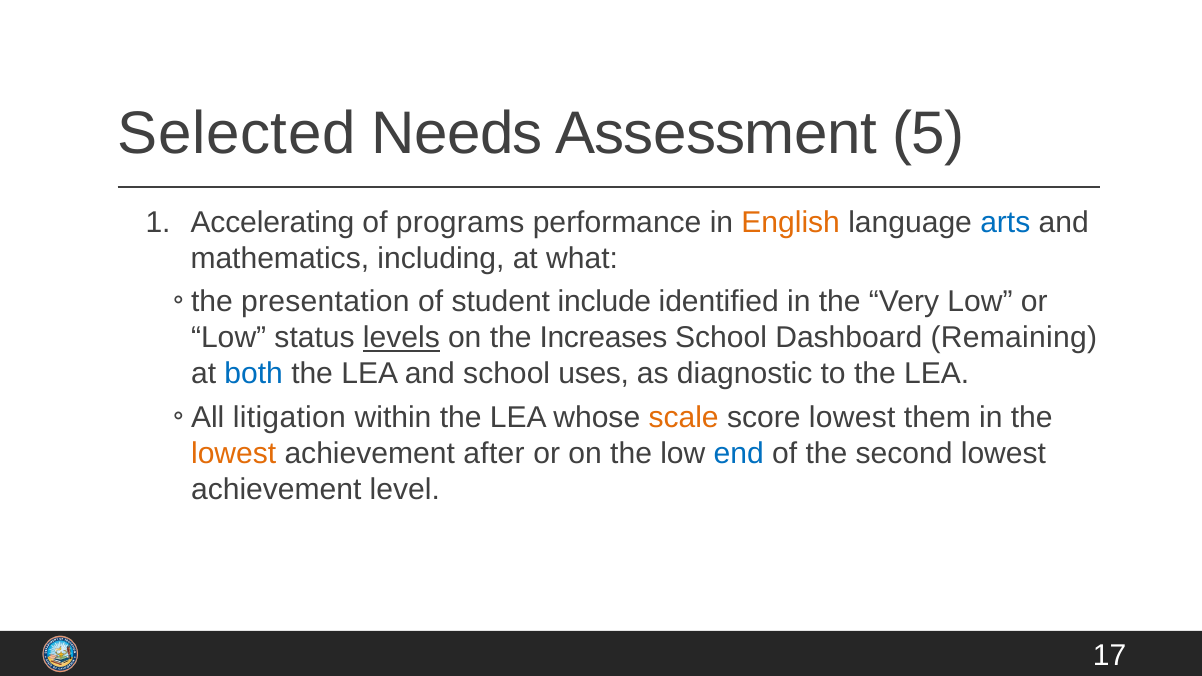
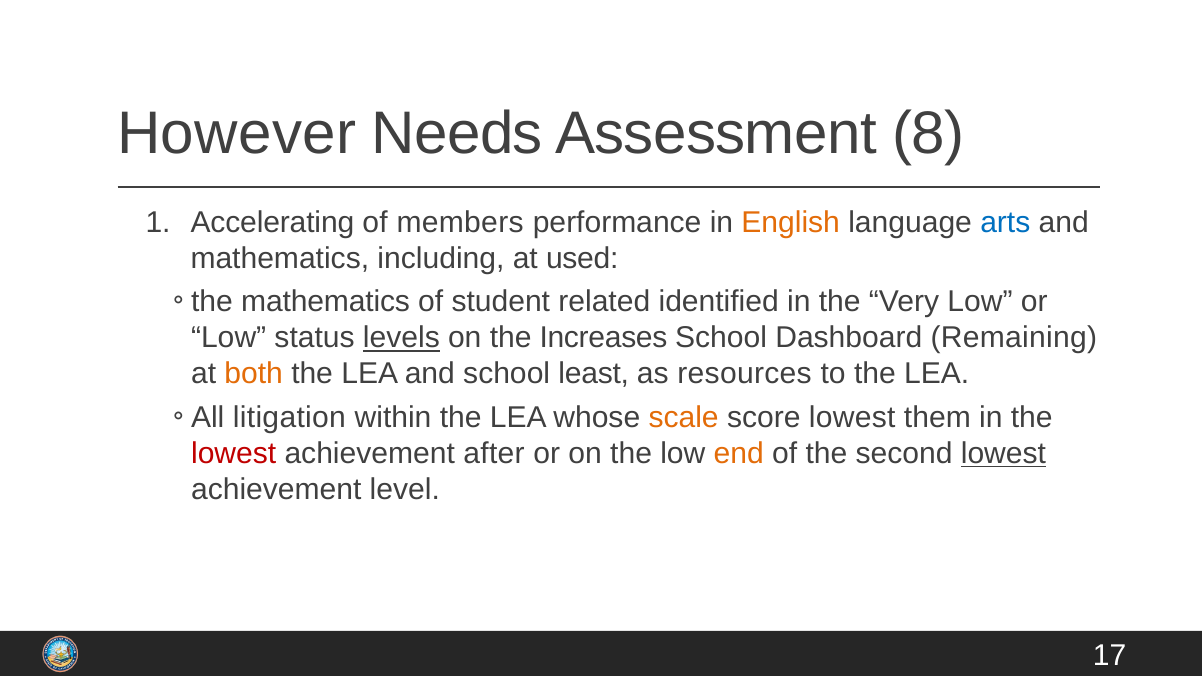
Selected: Selected -> However
5: 5 -> 8
programs: programs -> members
what: what -> used
presentation at (325, 302): presentation -> mathematics
include: include -> related
both colour: blue -> orange
uses: uses -> least
diagnostic: diagnostic -> resources
lowest at (234, 454) colour: orange -> red
end colour: blue -> orange
lowest at (1003, 454) underline: none -> present
